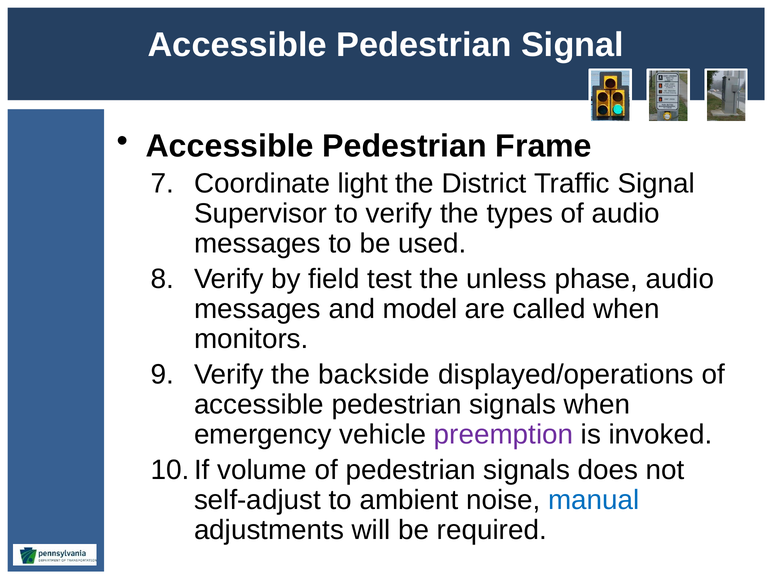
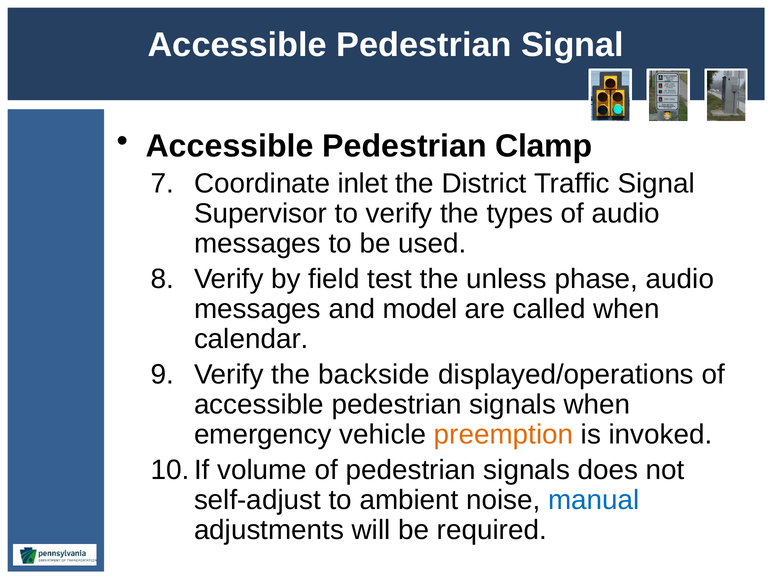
Frame: Frame -> Clamp
light: light -> inlet
monitors: monitors -> calendar
preemption colour: purple -> orange
